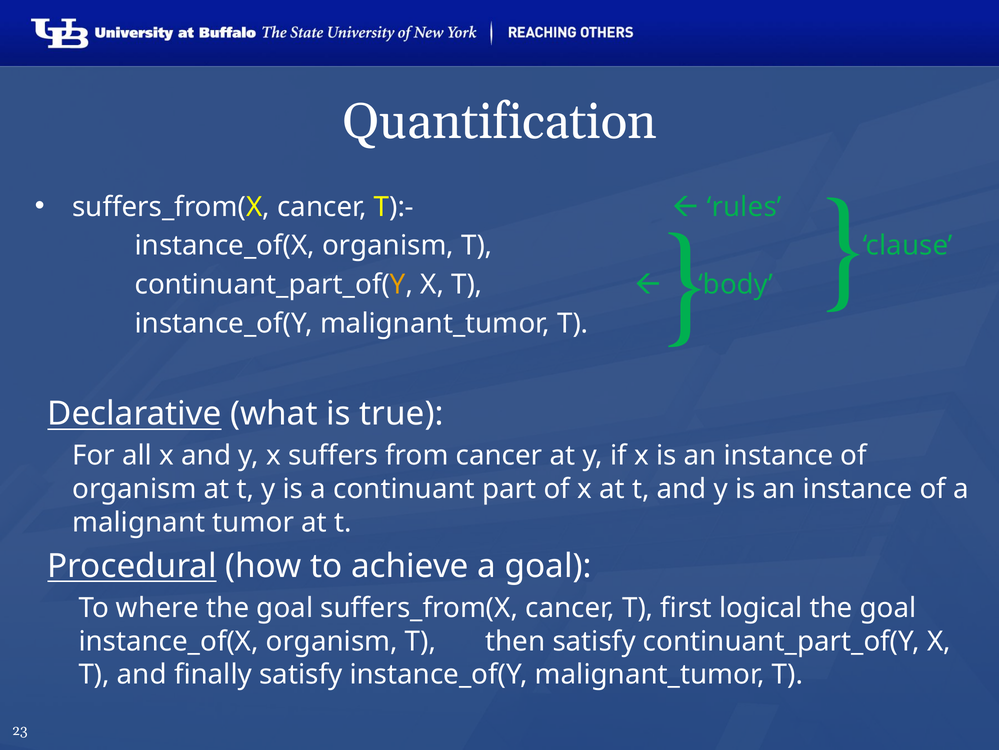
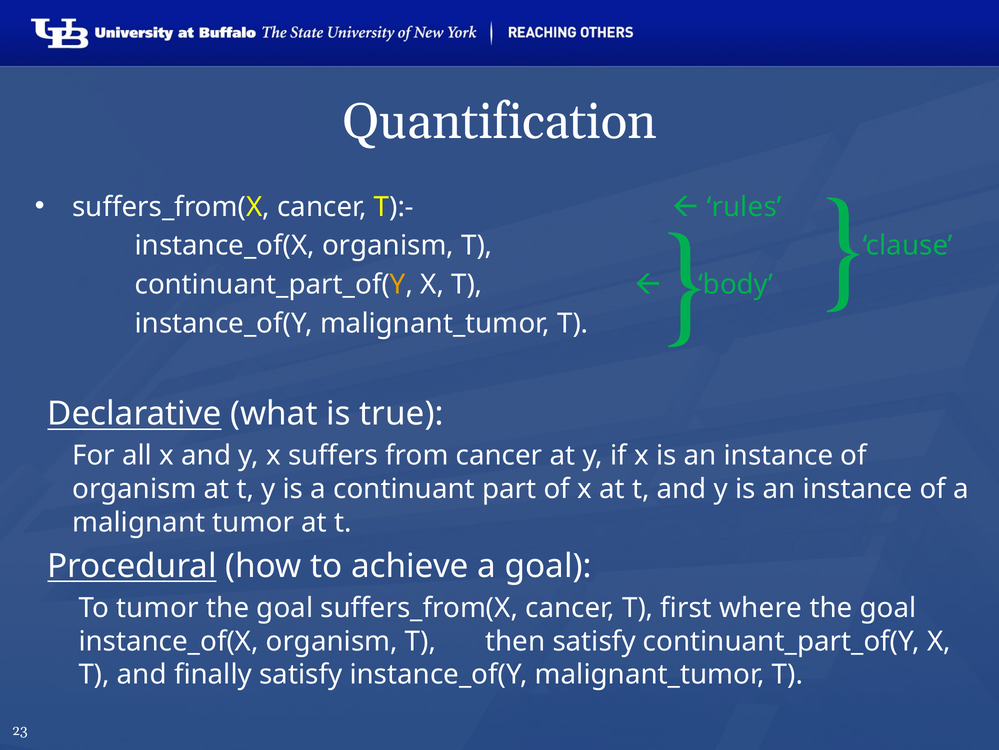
To where: where -> tumor
logical: logical -> where
